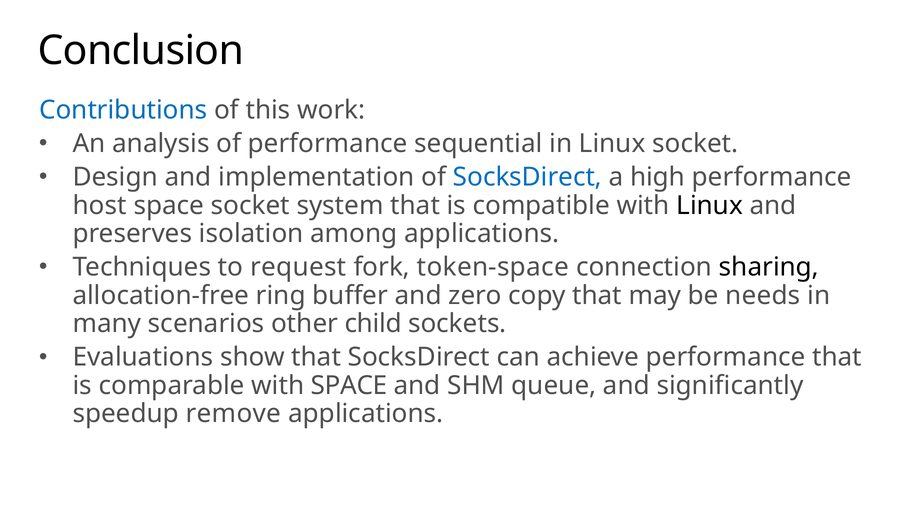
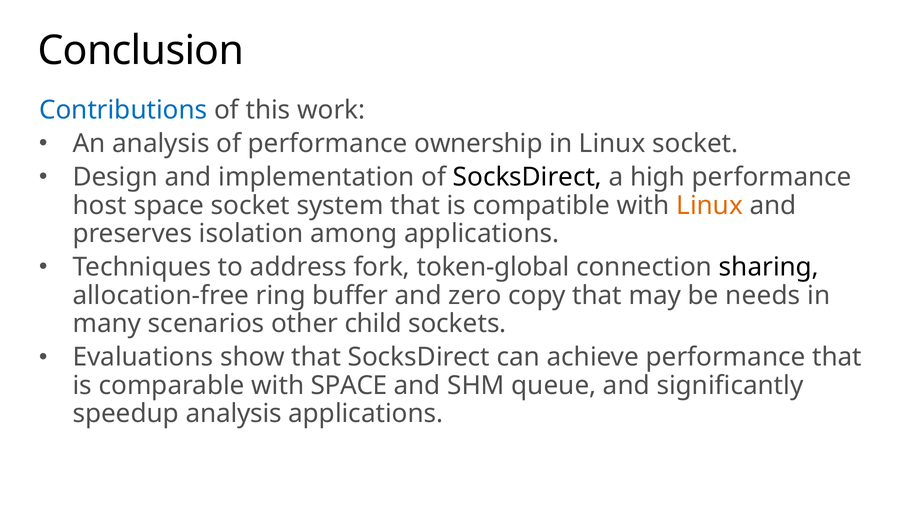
sequential: sequential -> ownership
SocksDirect at (527, 177) colour: blue -> black
Linux at (710, 205) colour: black -> orange
request: request -> address
token-space: token-space -> token-global
speedup remove: remove -> analysis
